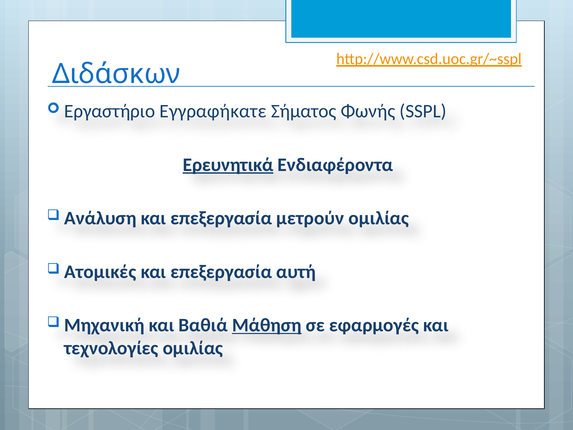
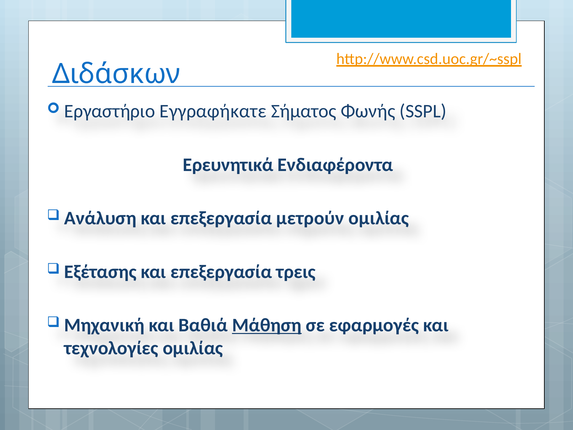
Ερευνητικά underline: present -> none
Ατομικές: Ατομικές -> Εξέτασης
αυτή: αυτή -> τρεις
